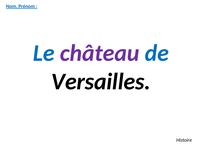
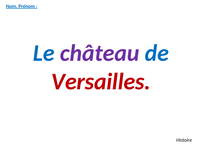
Versailles colour: black -> red
